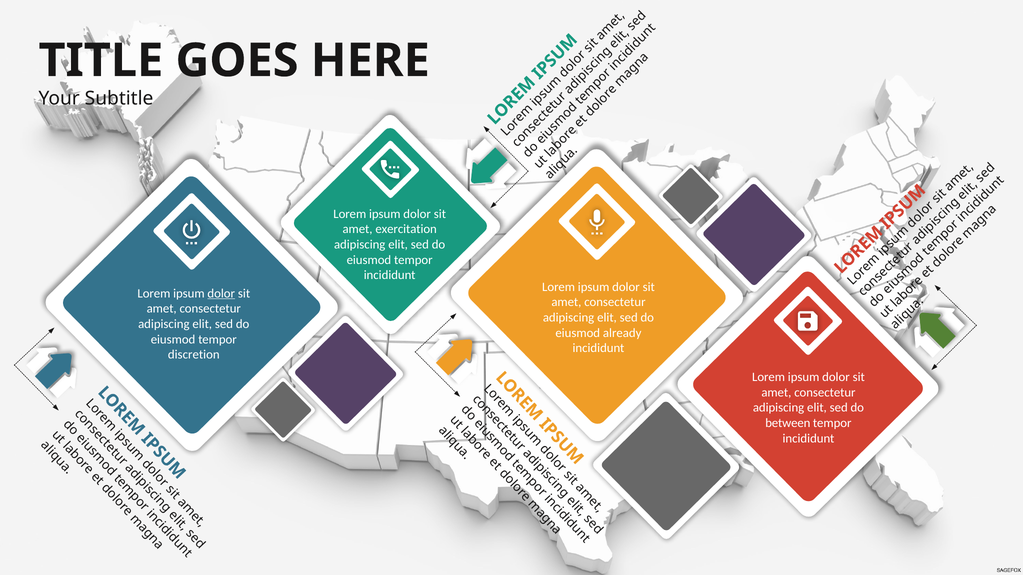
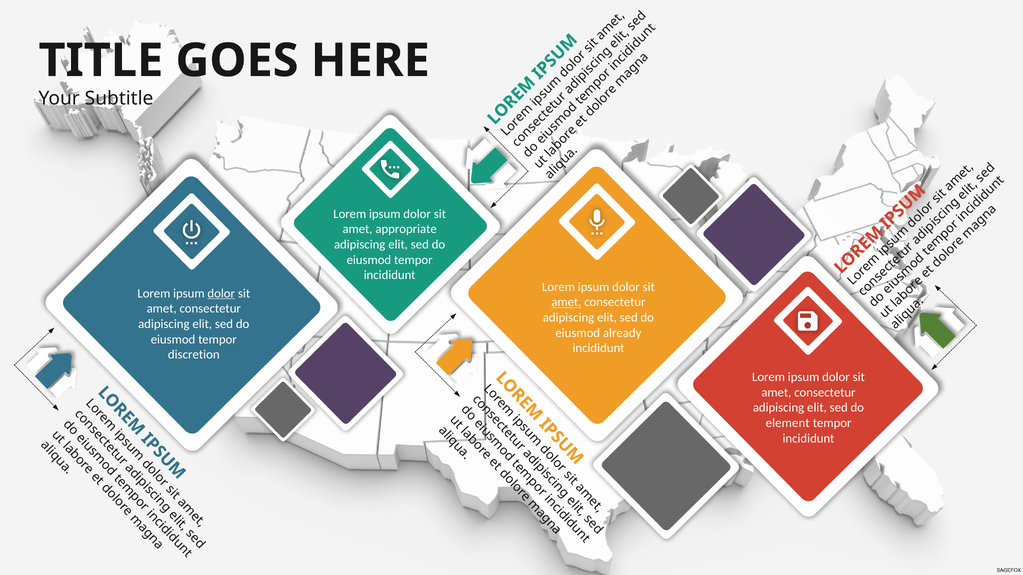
exercitation: exercitation -> appropriate
amet at (566, 302) underline: none -> present
between: between -> element
